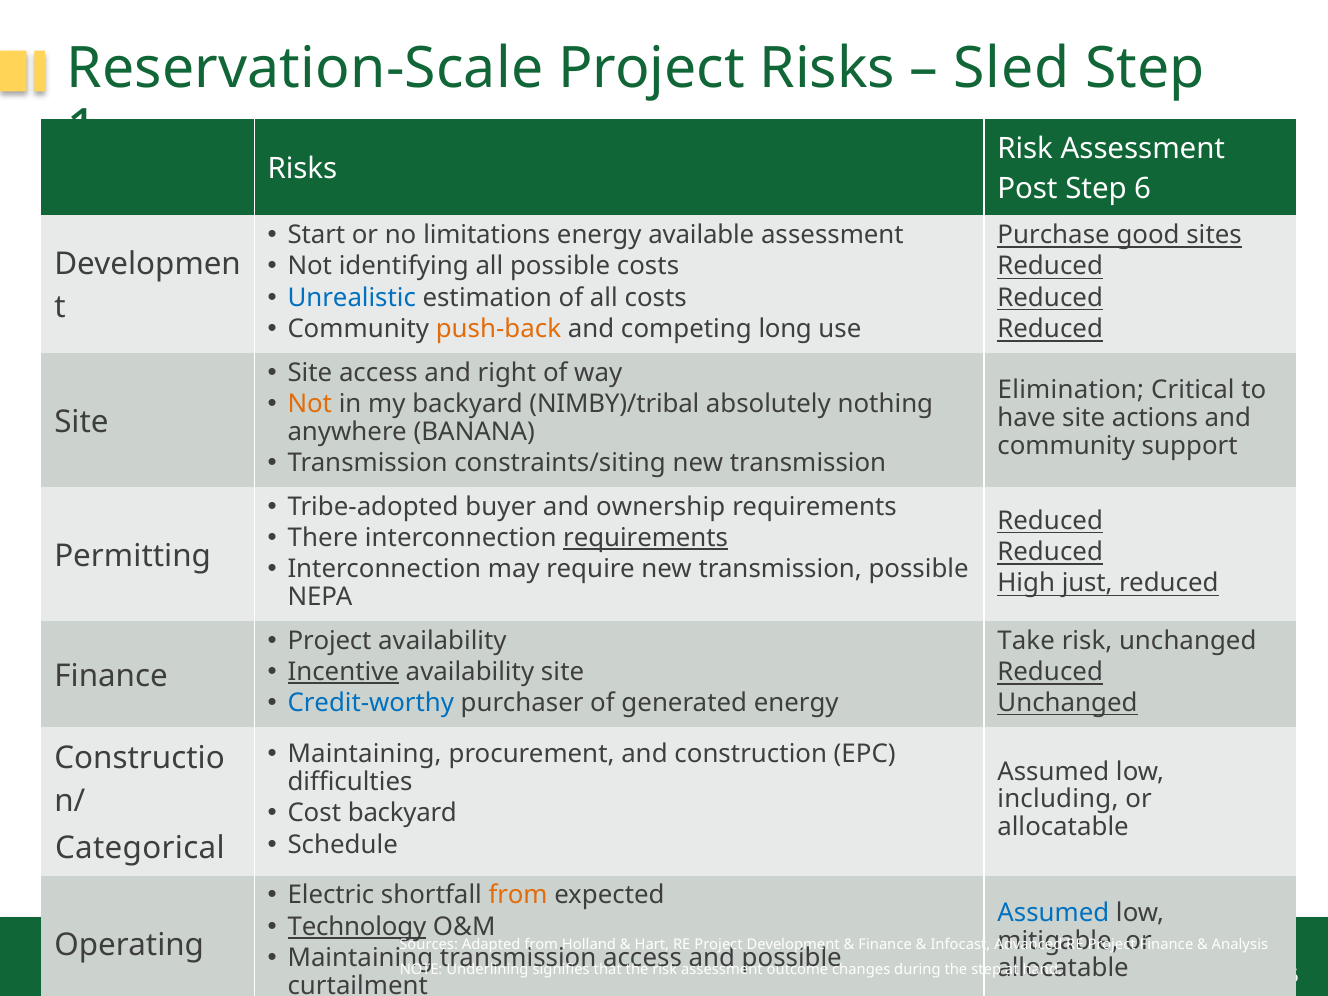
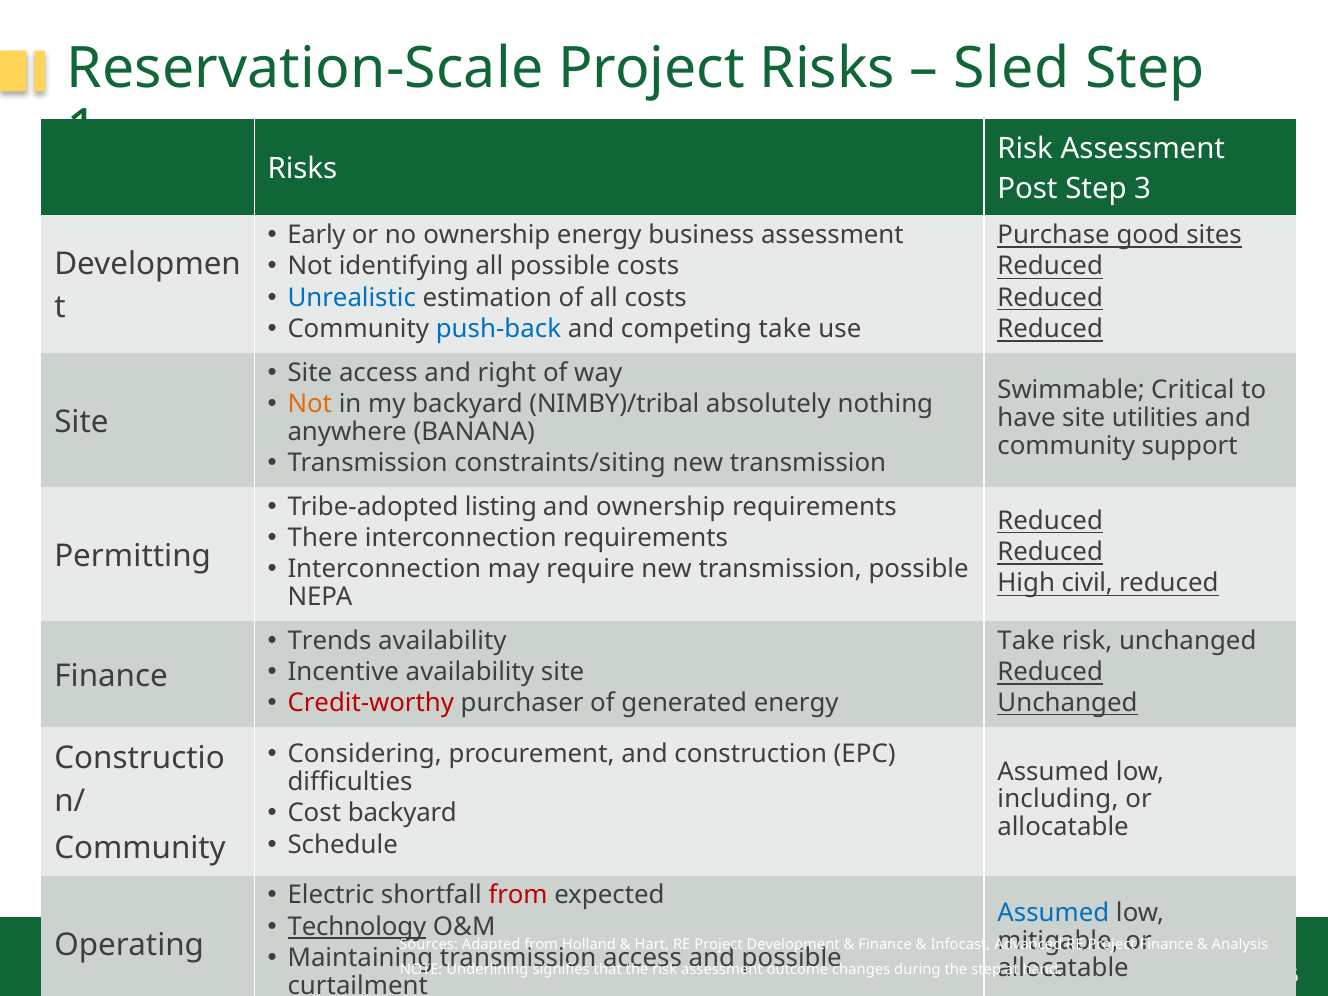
6: 6 -> 3
Start: Start -> Early
no limitations: limitations -> ownership
available: available -> business
push-back colour: orange -> blue
competing long: long -> take
Elimination: Elimination -> Swimmable
actions: actions -> utilities
buyer: buyer -> listing
requirements at (646, 538) underline: present -> none
just: just -> civil
Project at (330, 641): Project -> Trends
Incentive underline: present -> none
Credit-worthy colour: blue -> red
Maintaining at (365, 754): Maintaining -> Considering
Categorical at (140, 848): Categorical -> Community
from at (518, 895) colour: orange -> red
